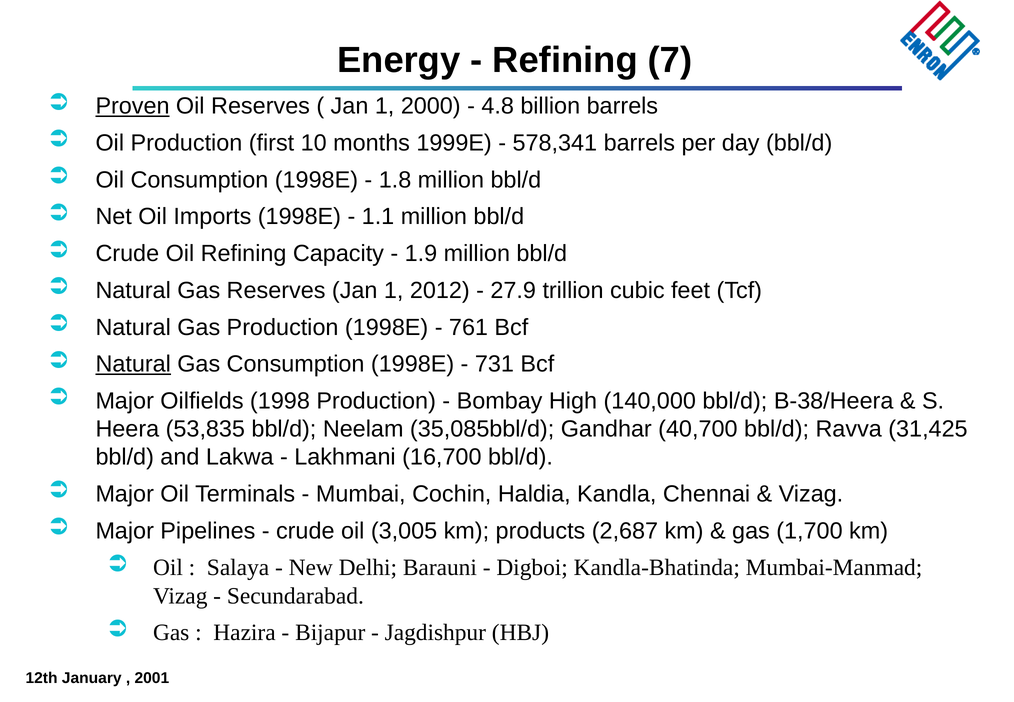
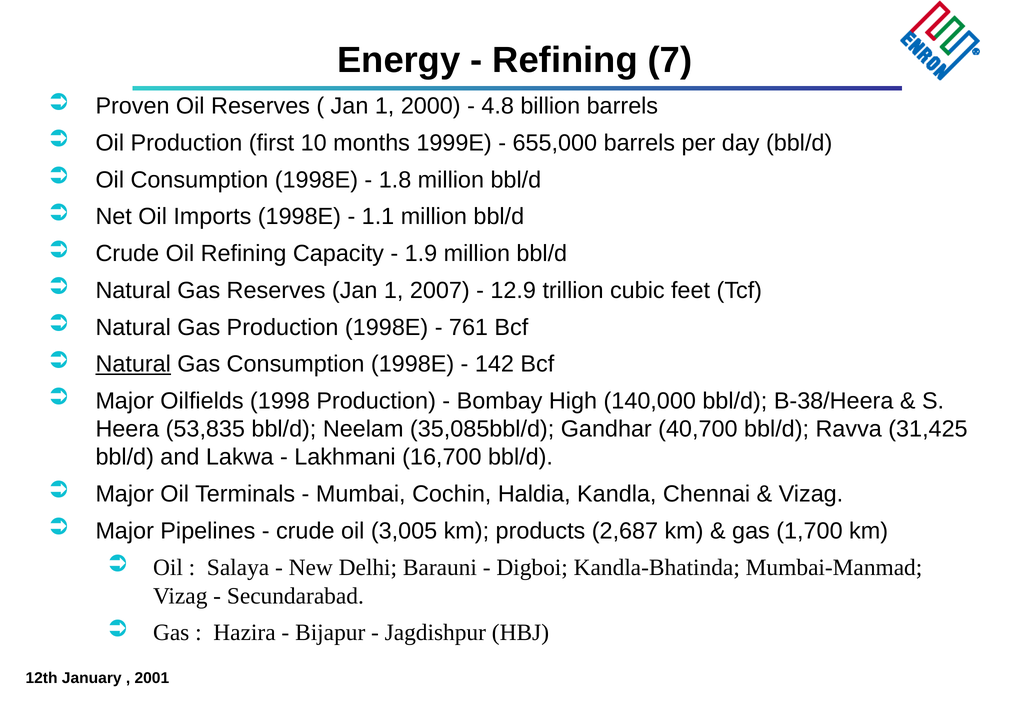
Proven underline: present -> none
578,341: 578,341 -> 655,000
2012: 2012 -> 2007
27.9: 27.9 -> 12.9
731: 731 -> 142
